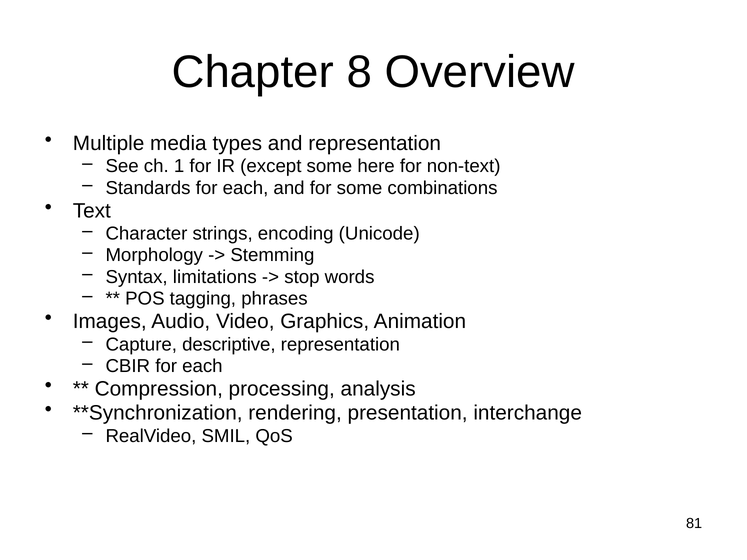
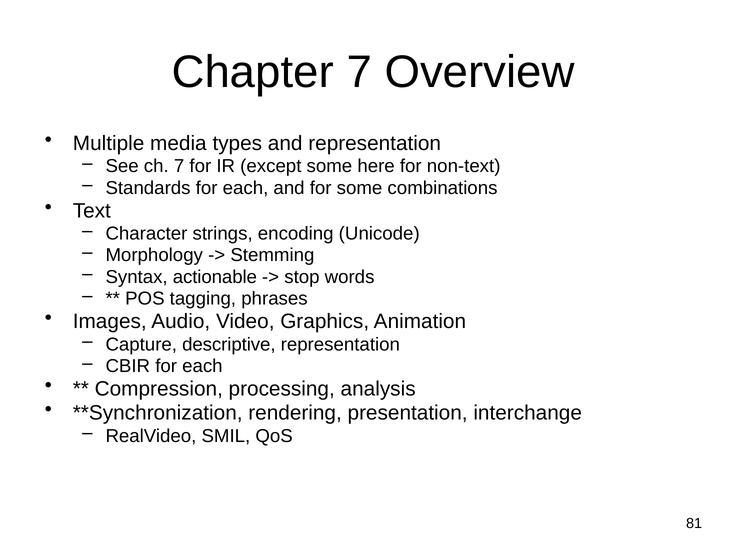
Chapter 8: 8 -> 7
ch 1: 1 -> 7
limitations: limitations -> actionable
